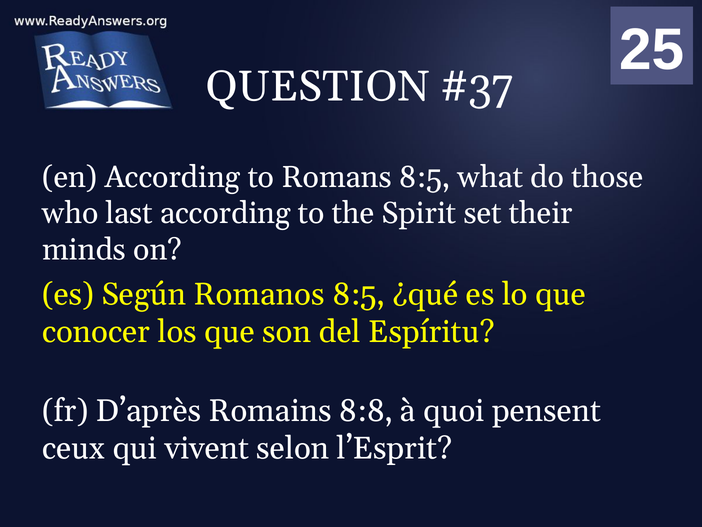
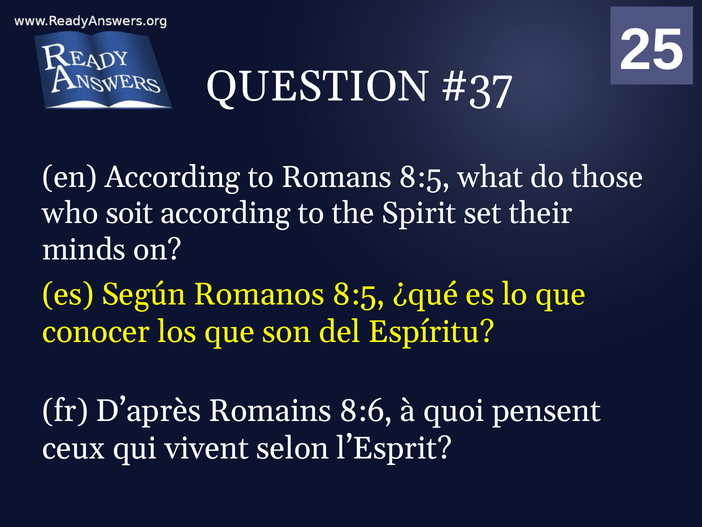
last: last -> soit
8:8: 8:8 -> 8:6
